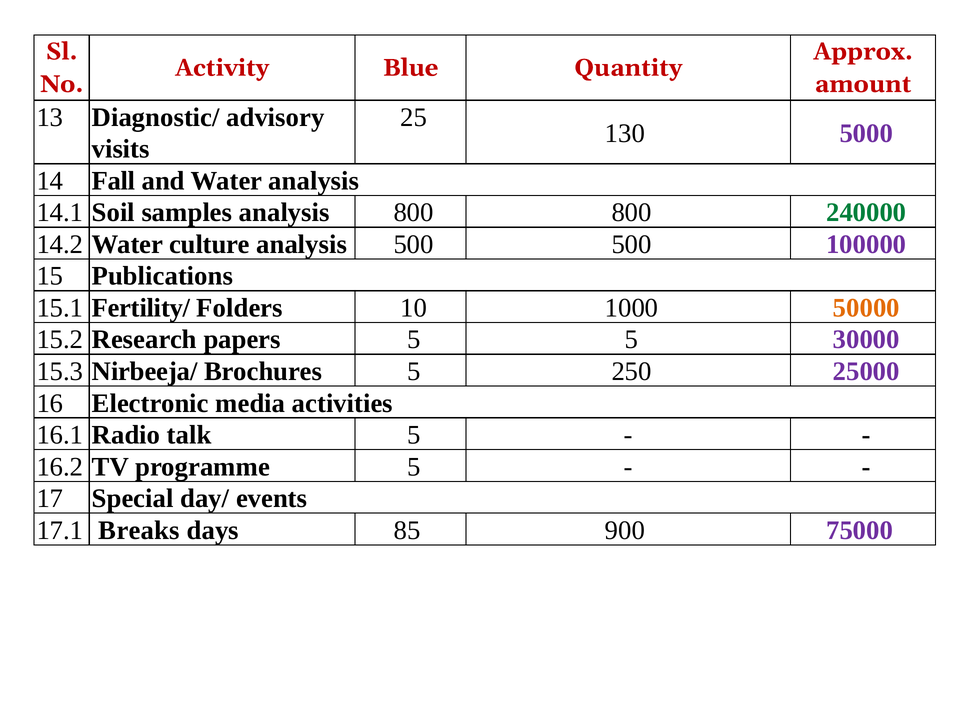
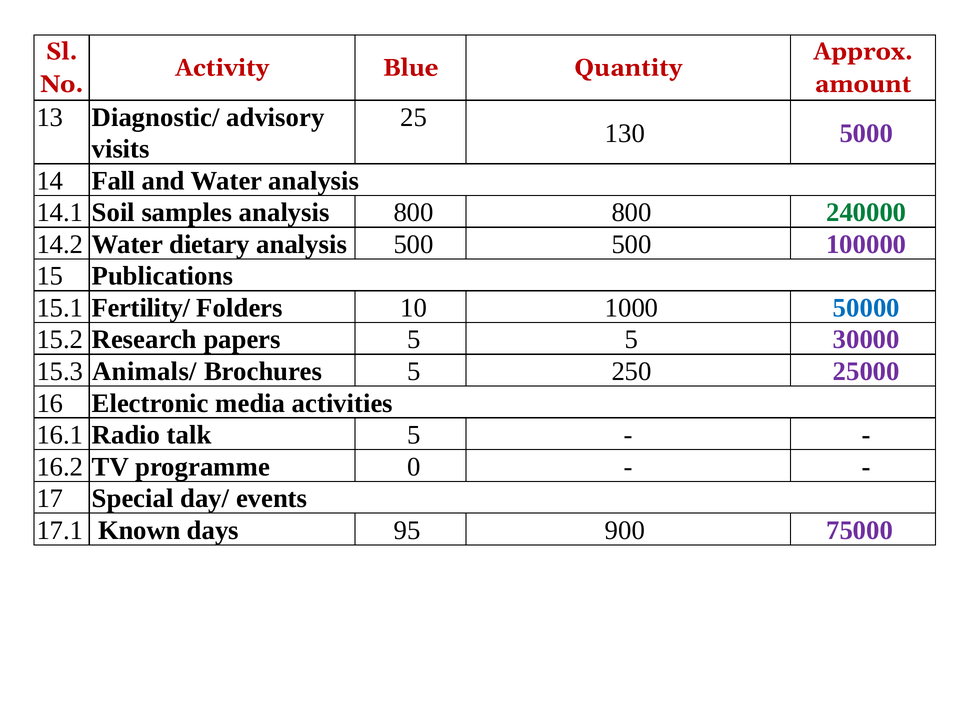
culture: culture -> dietary
50000 colour: orange -> blue
Nirbeeja/: Nirbeeja/ -> Animals/
programme 5: 5 -> 0
Breaks: Breaks -> Known
85: 85 -> 95
